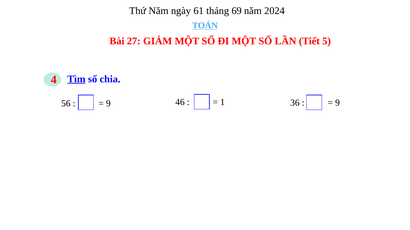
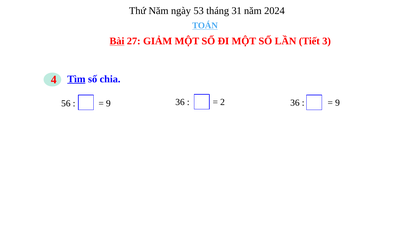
61: 61 -> 53
69: 69 -> 31
Bài underline: none -> present
5: 5 -> 3
9 46: 46 -> 36
1: 1 -> 2
